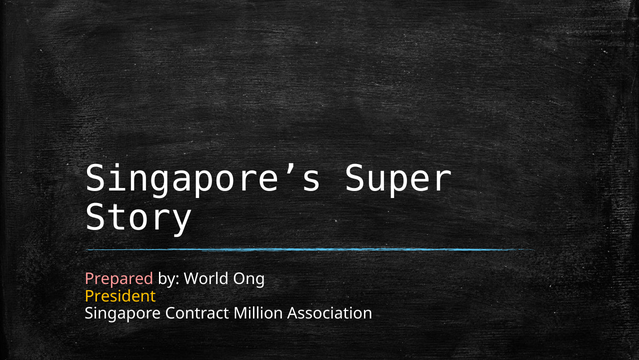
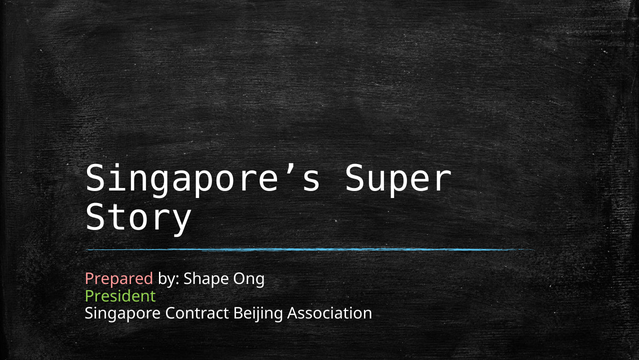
World: World -> Shape
President colour: yellow -> light green
Million: Million -> Beijing
